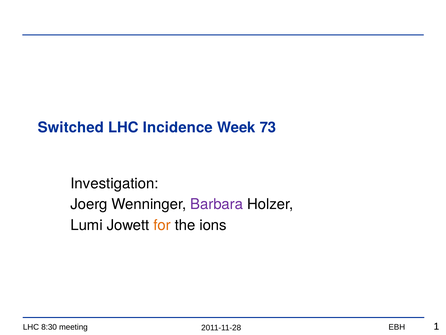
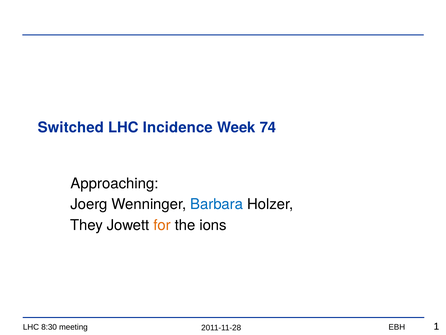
73: 73 -> 74
Investigation: Investigation -> Approaching
Barbara colour: purple -> blue
Lumi: Lumi -> They
